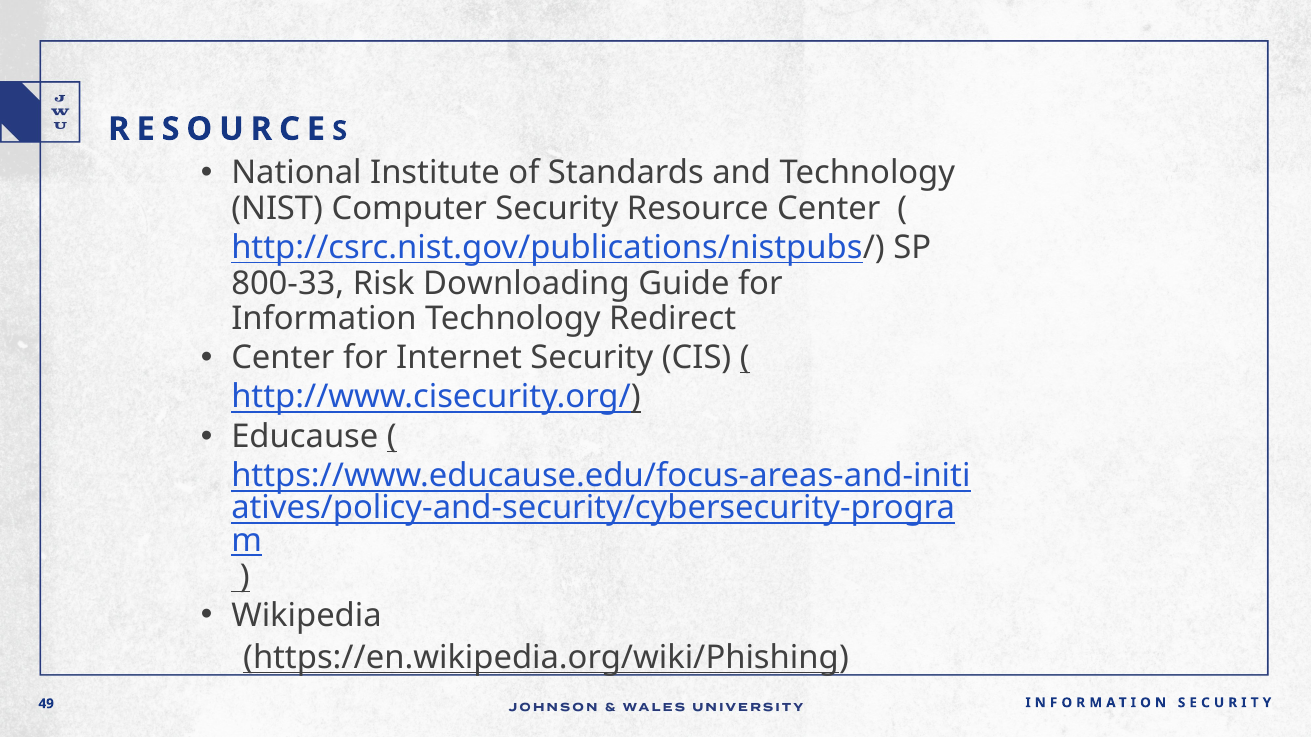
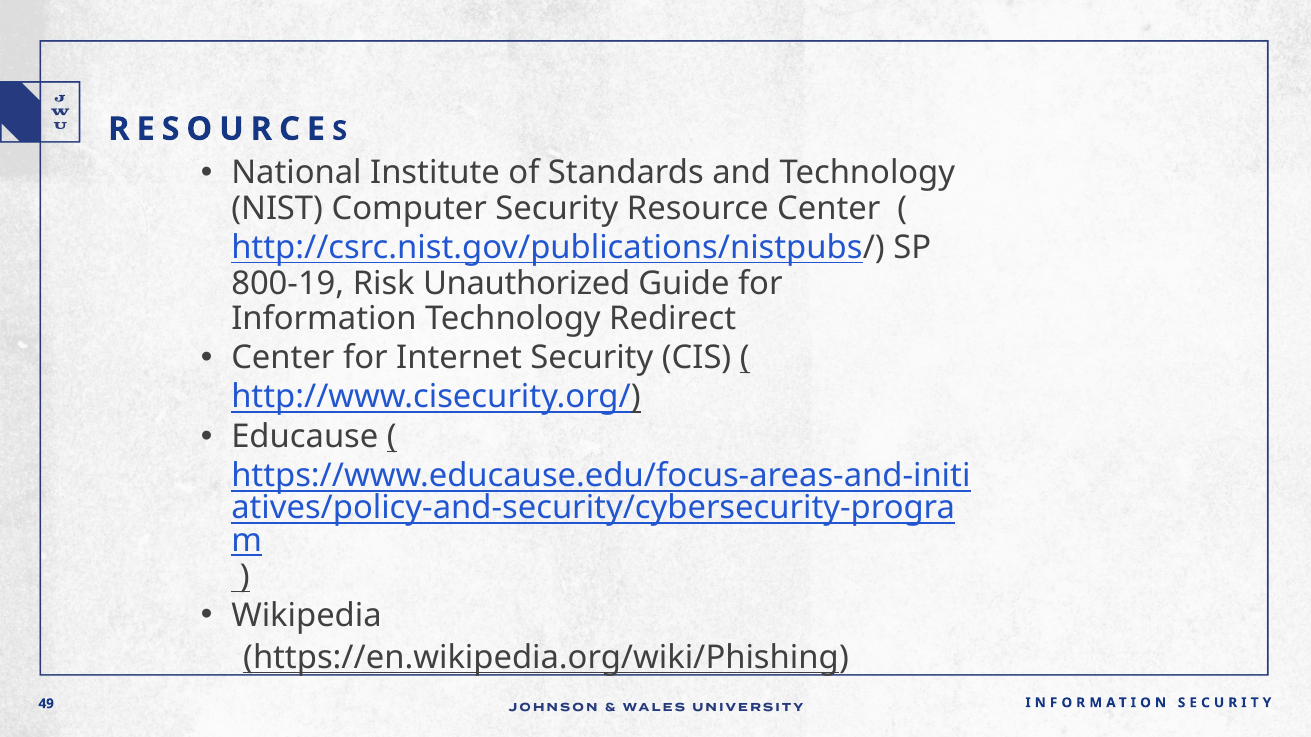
800-33: 800-33 -> 800-19
Downloading: Downloading -> Unauthorized
